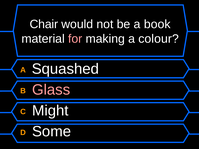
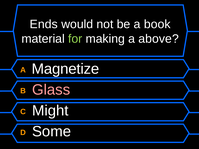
Chair: Chair -> Ends
for colour: pink -> light green
colour: colour -> above
Squashed: Squashed -> Magnetize
